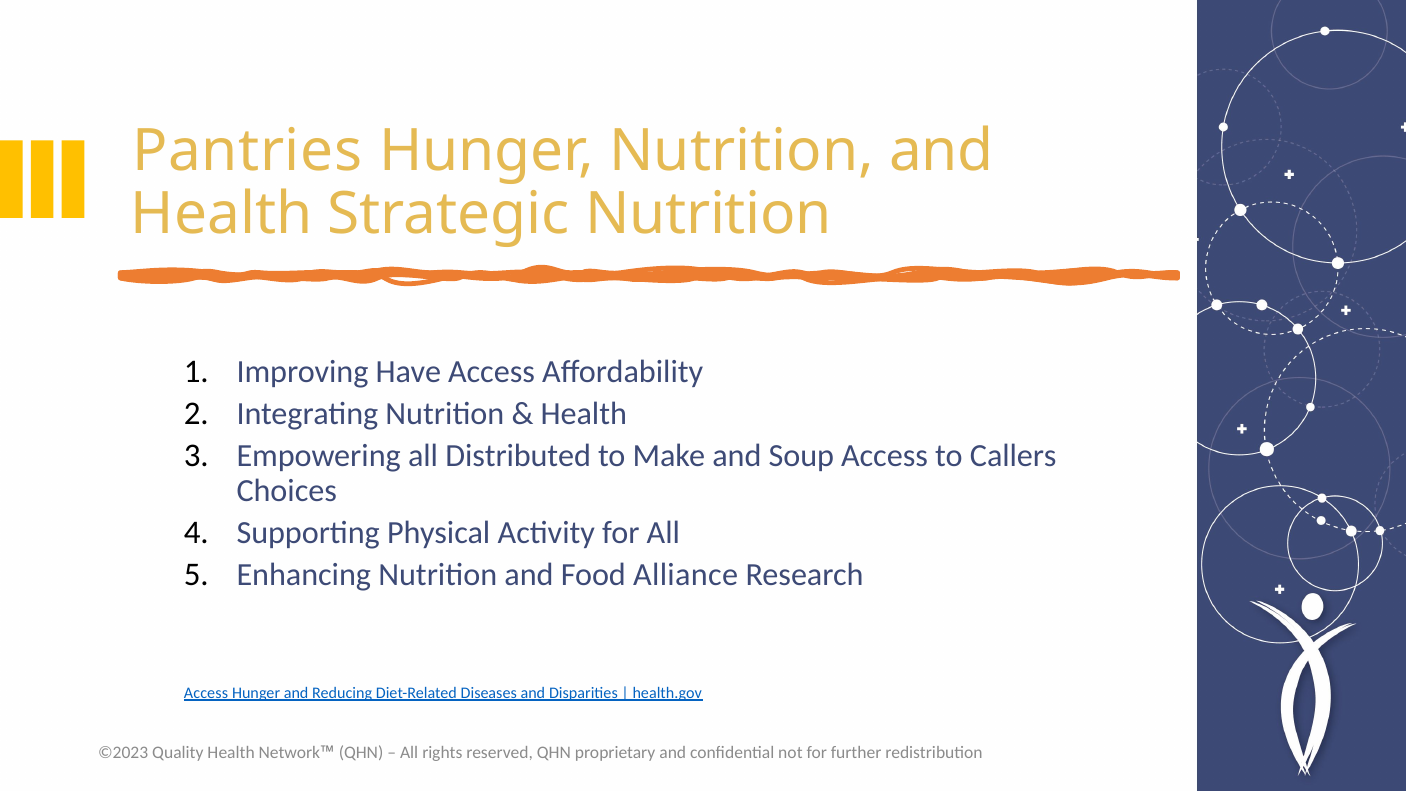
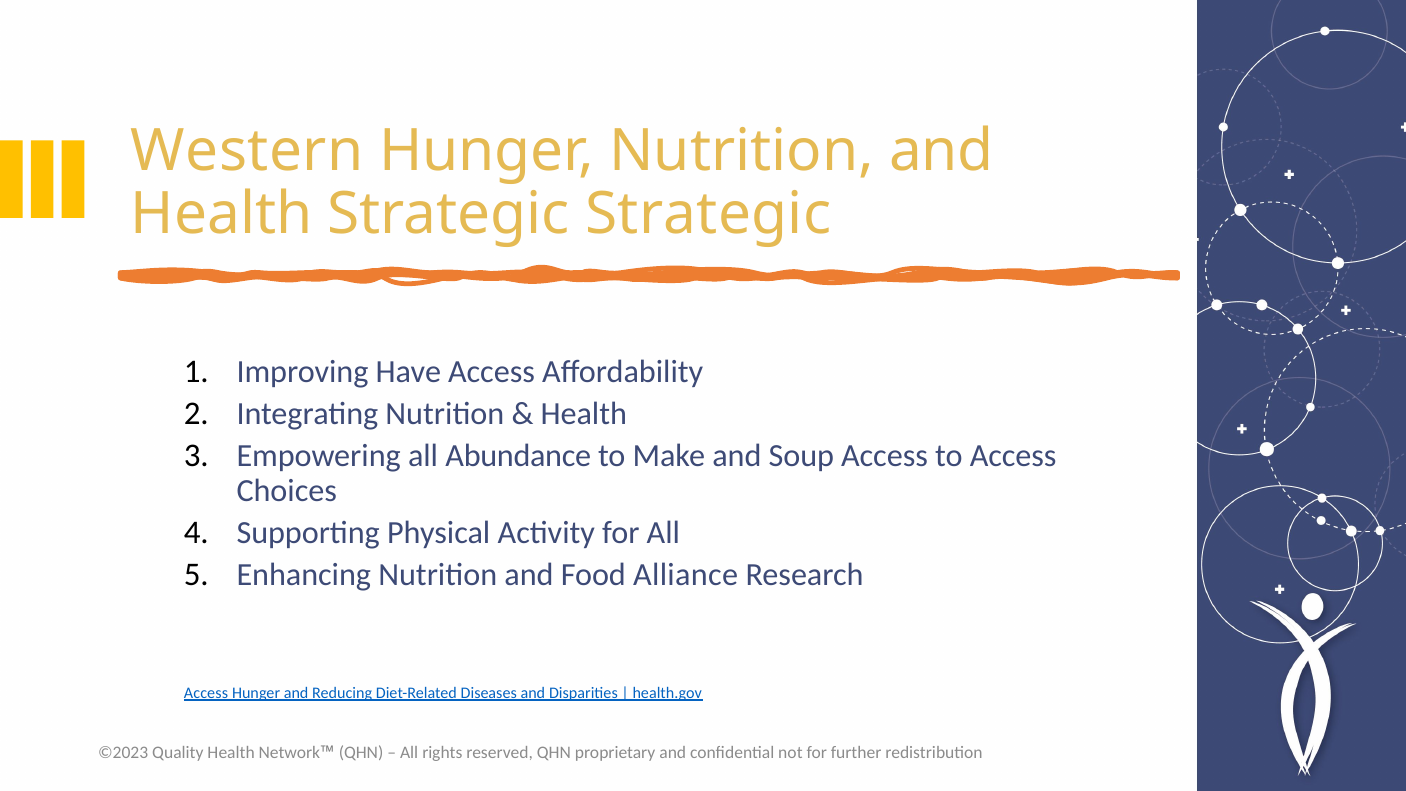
Pantries: Pantries -> Western
Strategic Nutrition: Nutrition -> Strategic
Distributed: Distributed -> Abundance
to Callers: Callers -> Access
